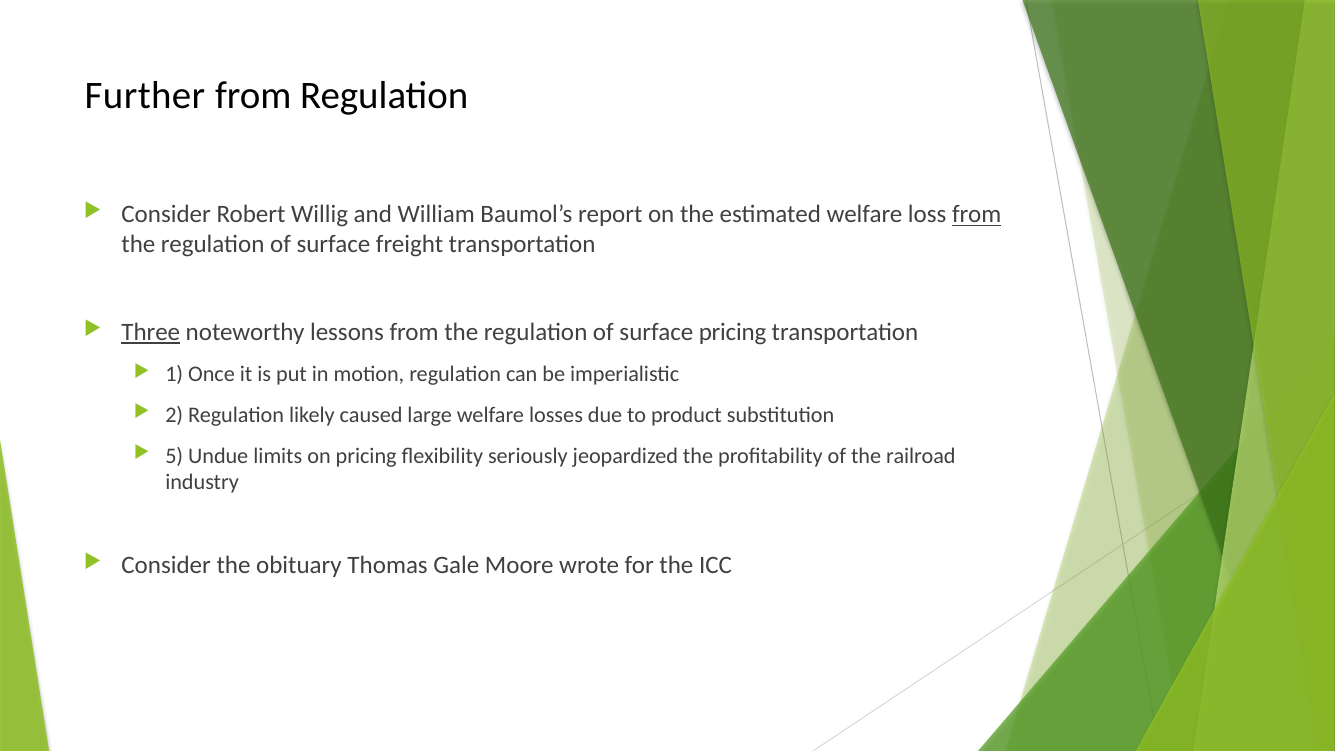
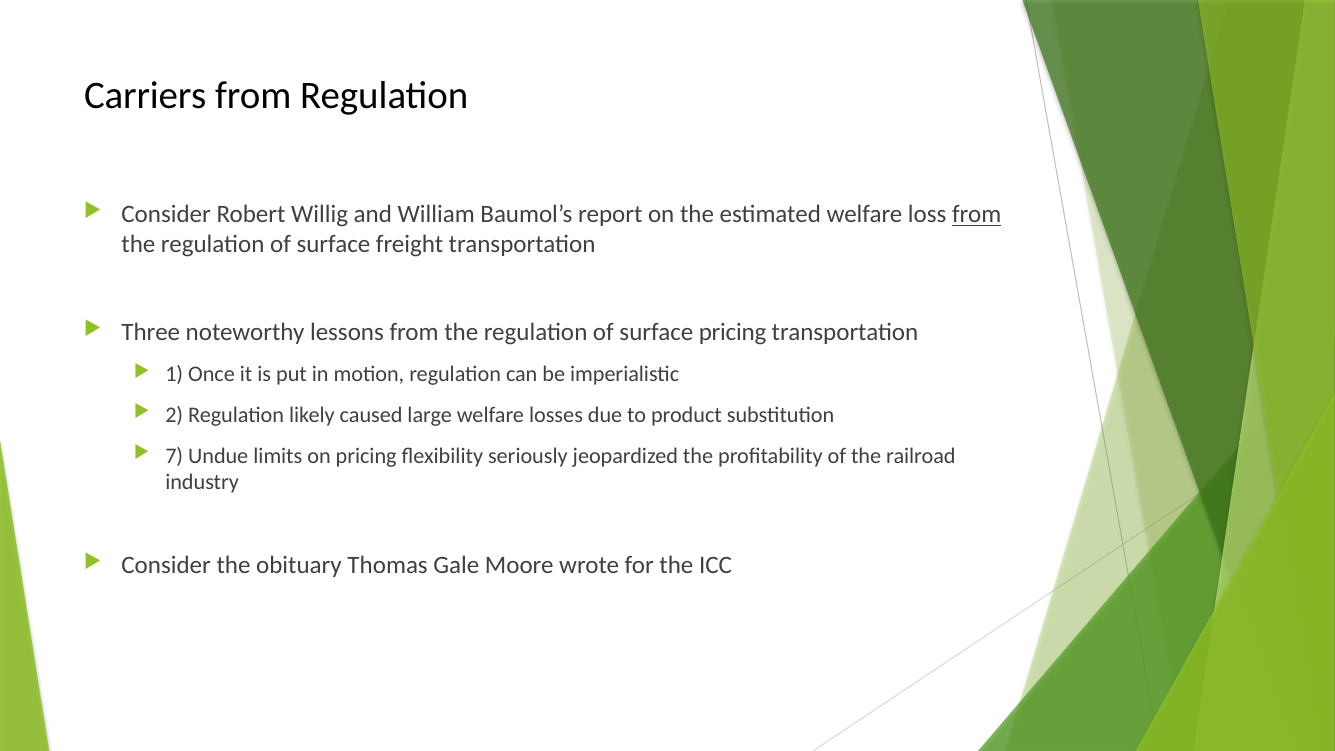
Further: Further -> Carriers
Three underline: present -> none
5: 5 -> 7
